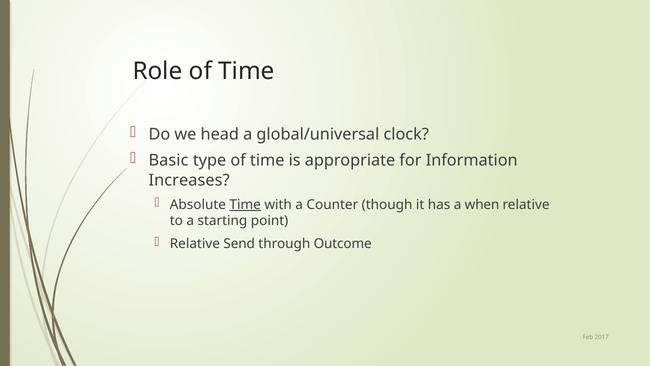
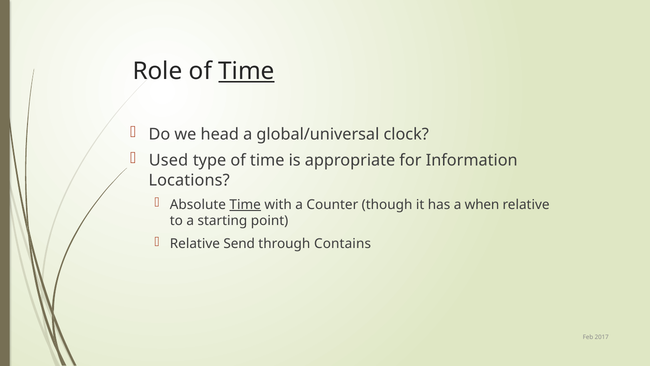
Time at (246, 71) underline: none -> present
Basic: Basic -> Used
Increases: Increases -> Locations
Outcome: Outcome -> Contains
